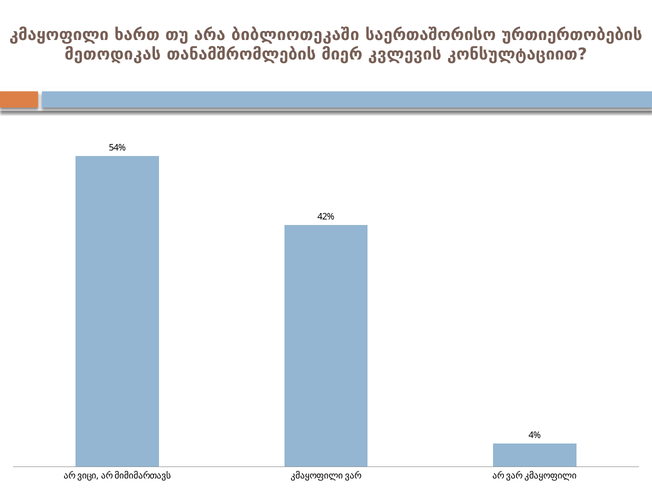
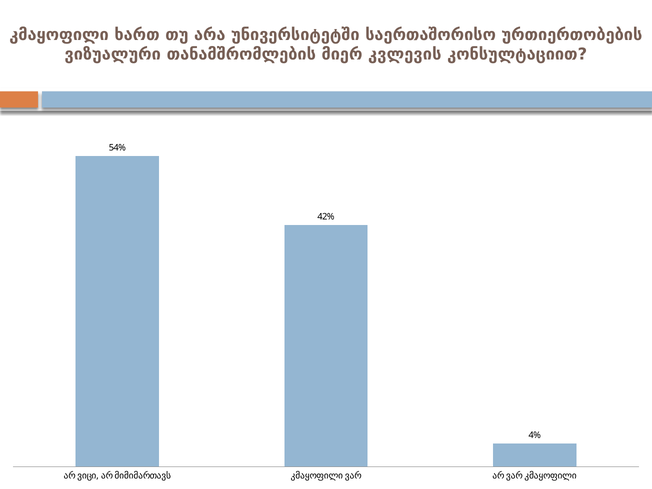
ბიბლიოთეკაში: ბიბლიოთეკაში -> უნივერსიტეტში
მეთოდიკას: მეთოდიკას -> ვიზუალური
